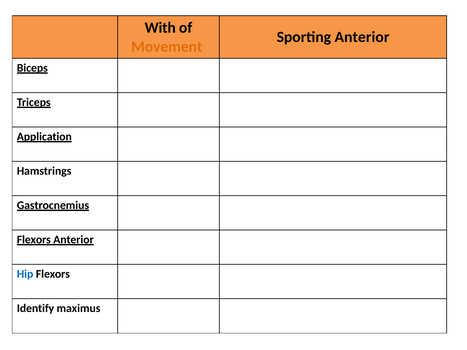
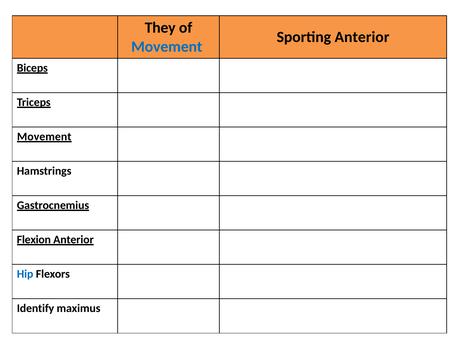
With: With -> They
Movement at (167, 47) colour: orange -> blue
Application at (44, 137): Application -> Movement
Flexors at (34, 240): Flexors -> Flexion
